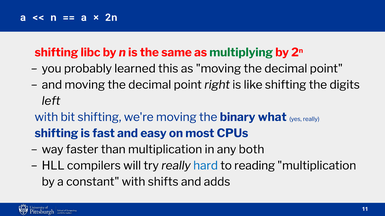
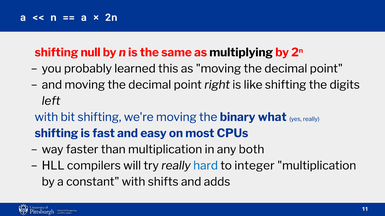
libc: libc -> null
multiplying colour: green -> black
reading: reading -> integer
